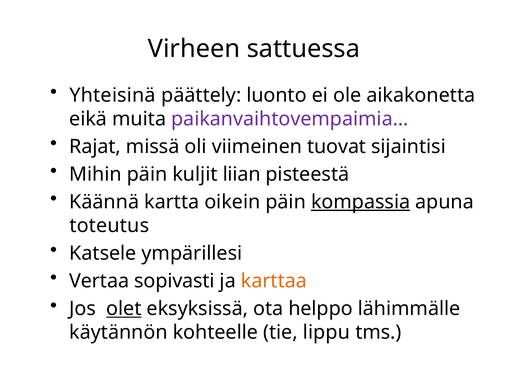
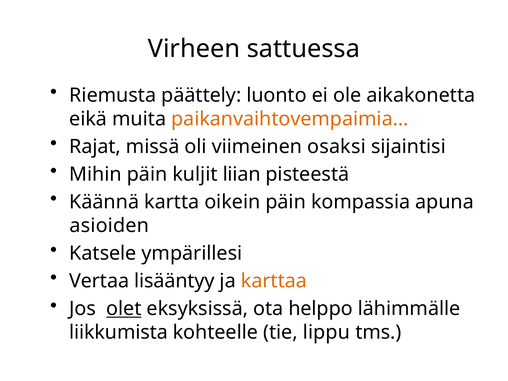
Yhteisinä: Yhteisinä -> Riemusta
paikanvaihtovempaimia… colour: purple -> orange
tuovat: tuovat -> osaksi
kompassia underline: present -> none
toteutus: toteutus -> asioiden
sopivasti: sopivasti -> lisääntyy
käytännön: käytännön -> liikkumista
